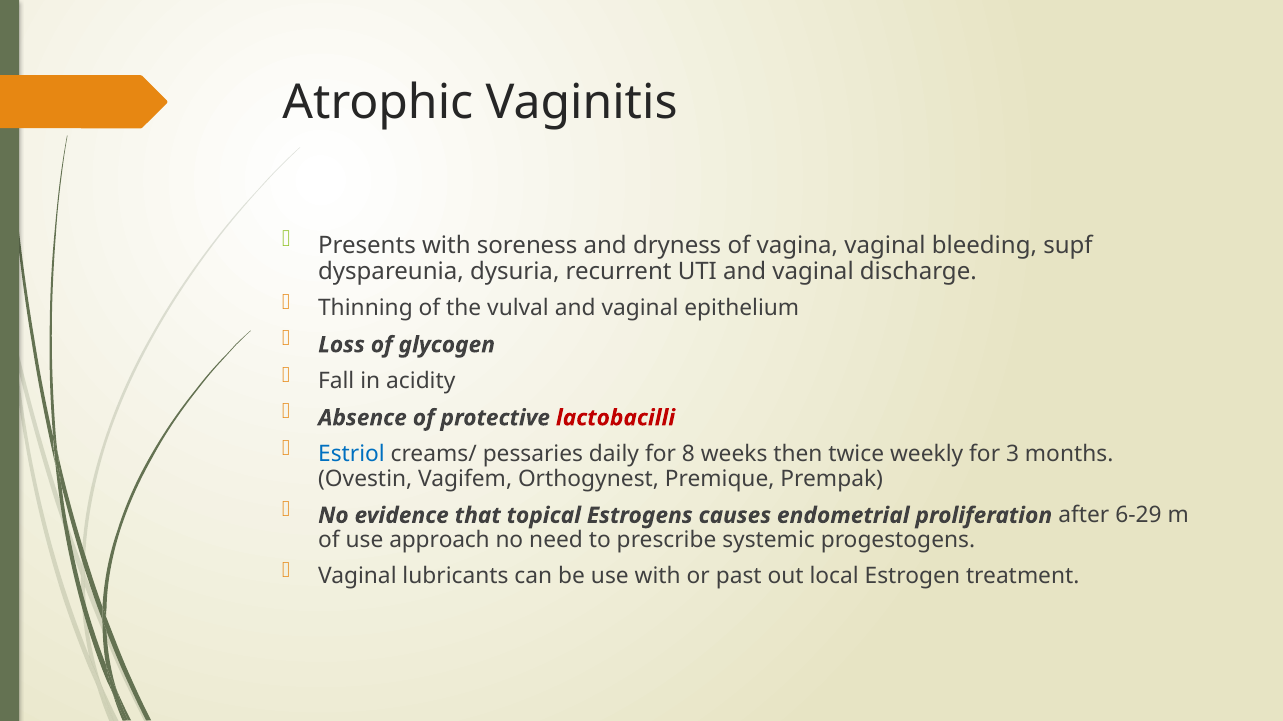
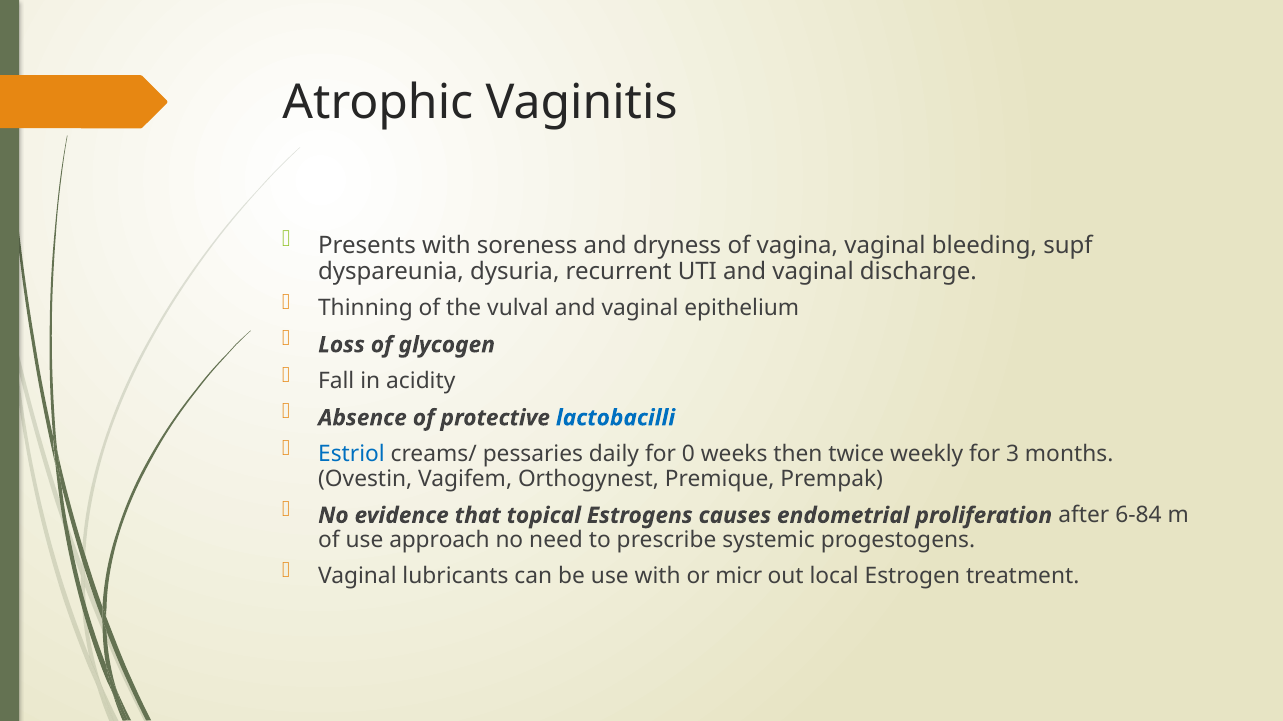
lactobacilli colour: red -> blue
8: 8 -> 0
6-29: 6-29 -> 6-84
past: past -> micr
